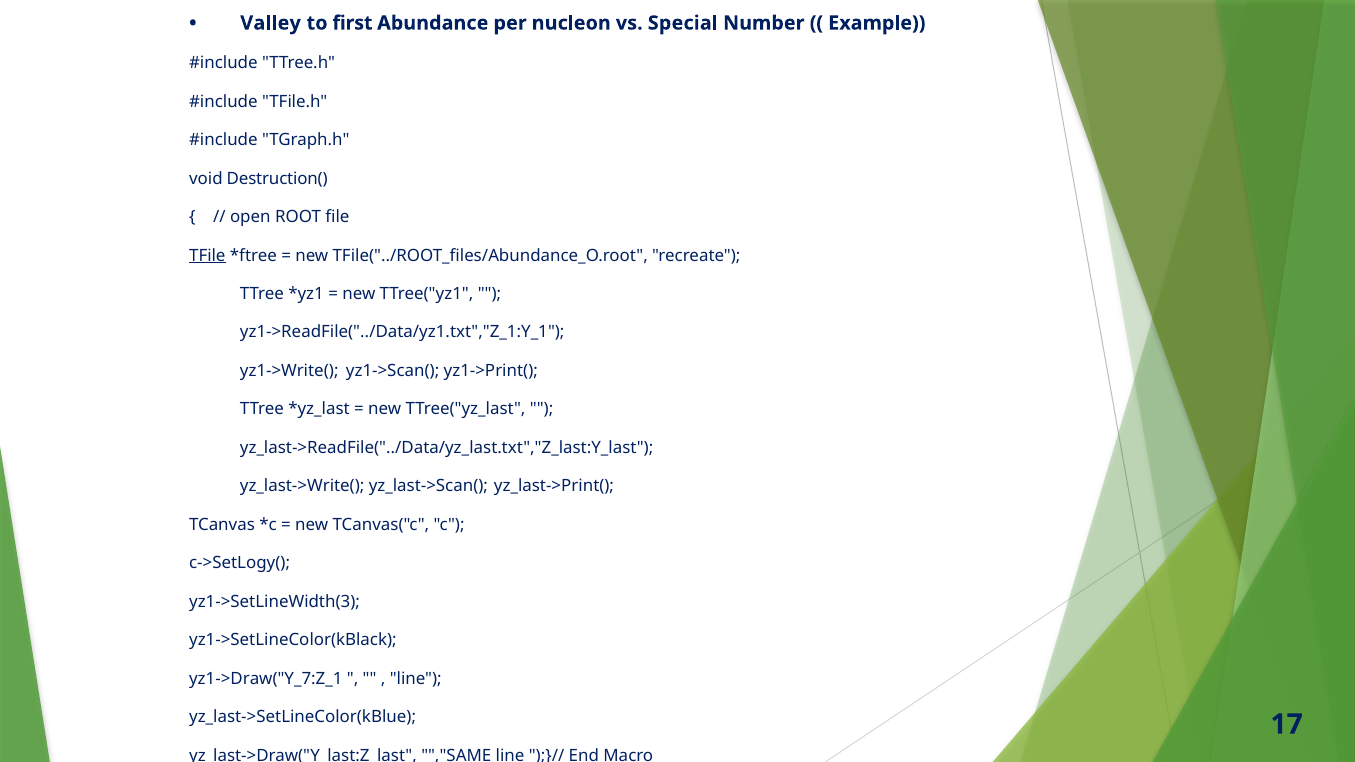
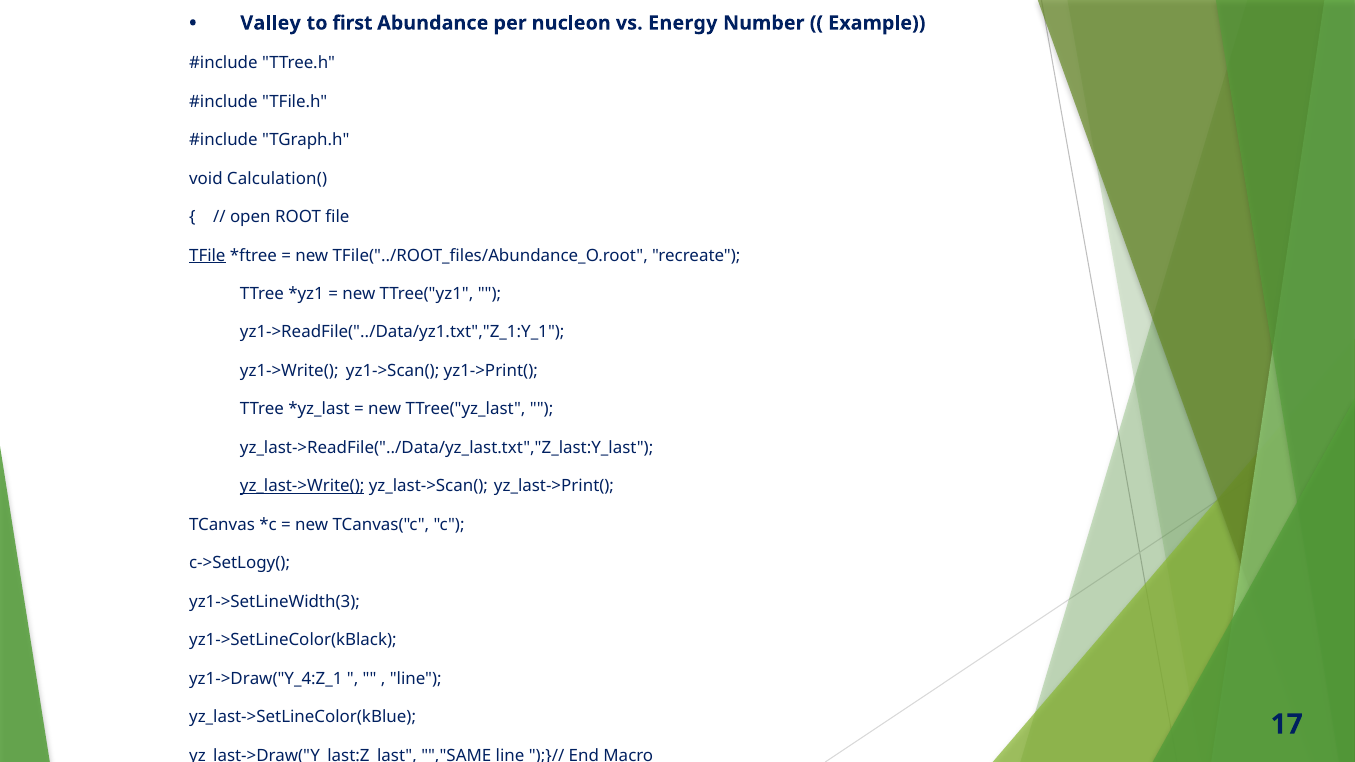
Special: Special -> Energy
Destruction(: Destruction( -> Calculation(
yz_last->Write( underline: none -> present
yz1->Draw("Y_7:Z_1: yz1->Draw("Y_7:Z_1 -> yz1->Draw("Y_4:Z_1
